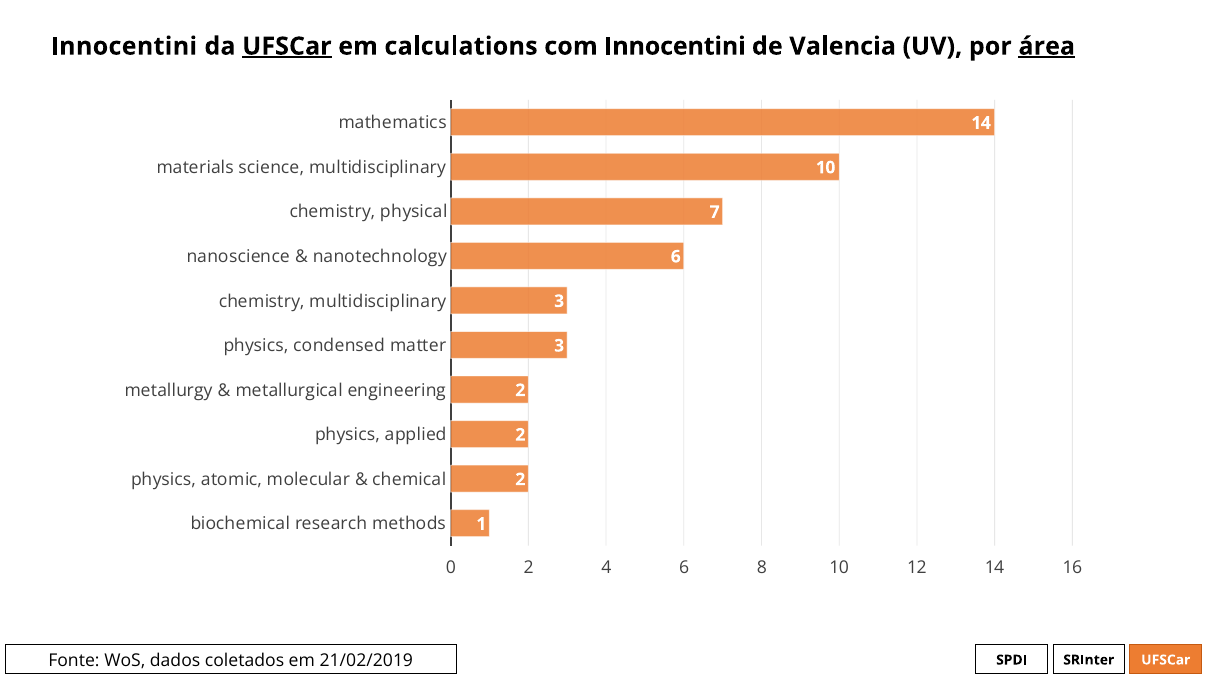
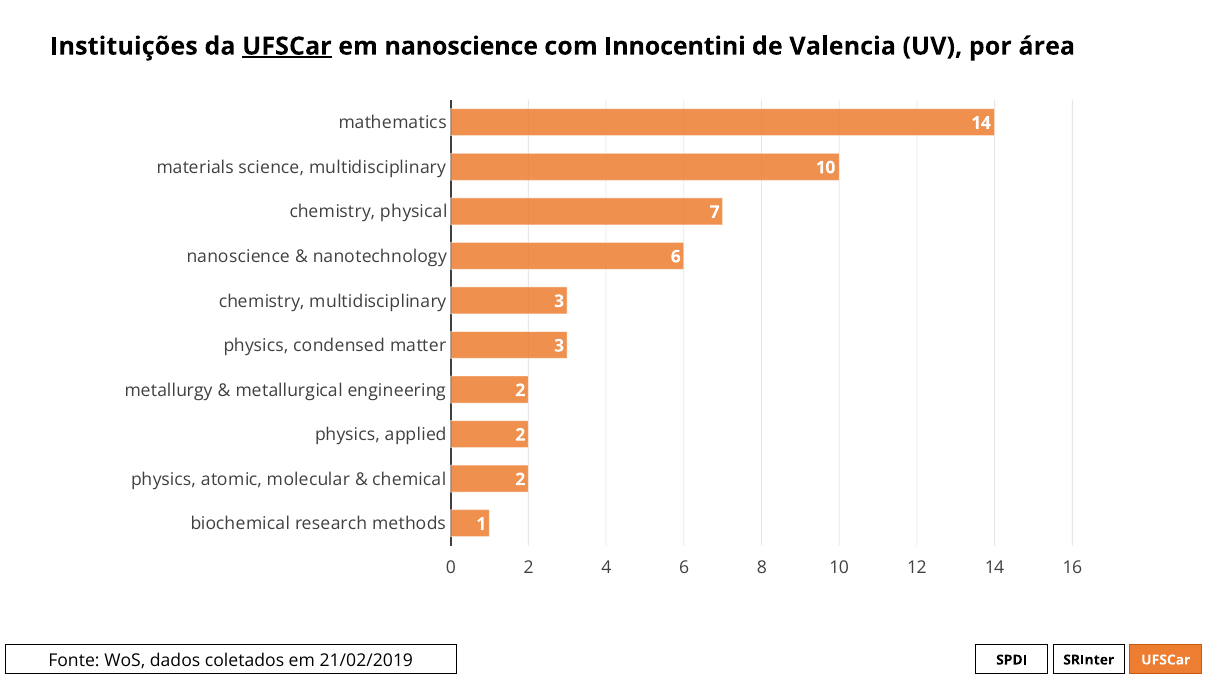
Innocentini at (124, 46): Innocentini -> Instituições
em calculations: calculations -> nanoscience
área underline: present -> none
